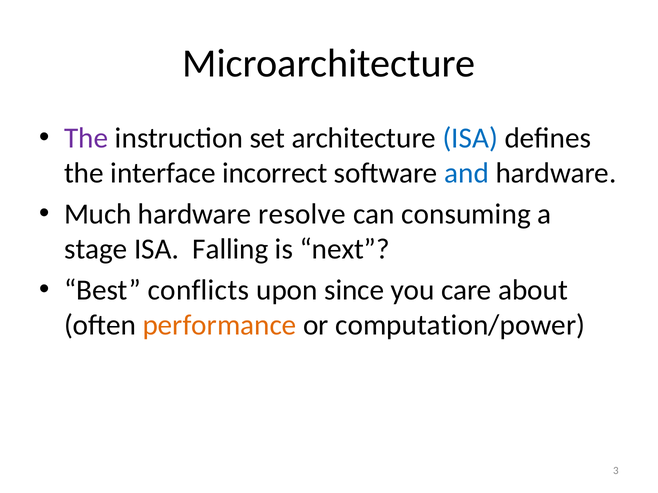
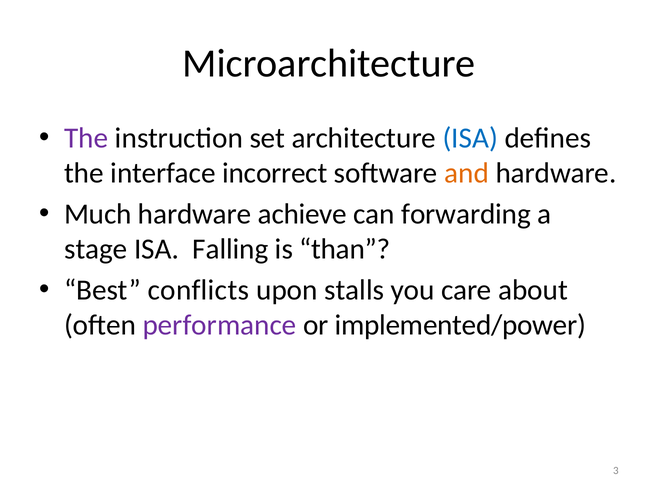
and colour: blue -> orange
resolve: resolve -> achieve
consuming: consuming -> forwarding
next: next -> than
since: since -> stalls
performance colour: orange -> purple
computation/power: computation/power -> implemented/power
